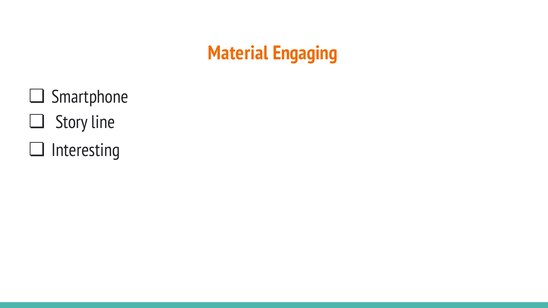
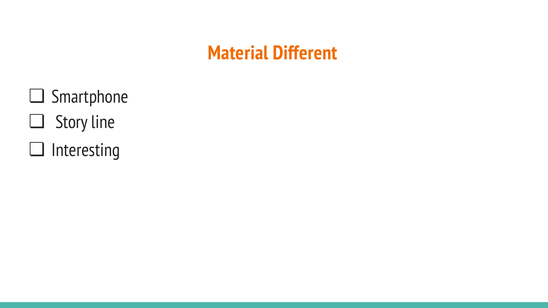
Engaging: Engaging -> Different
